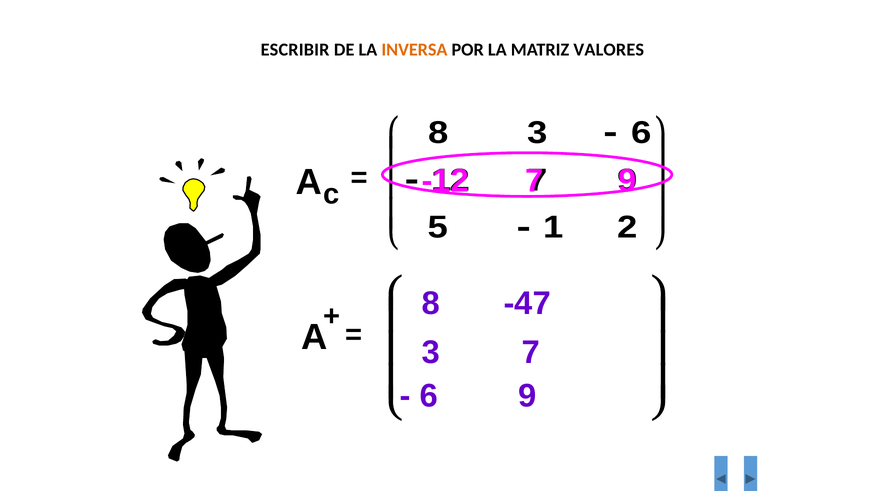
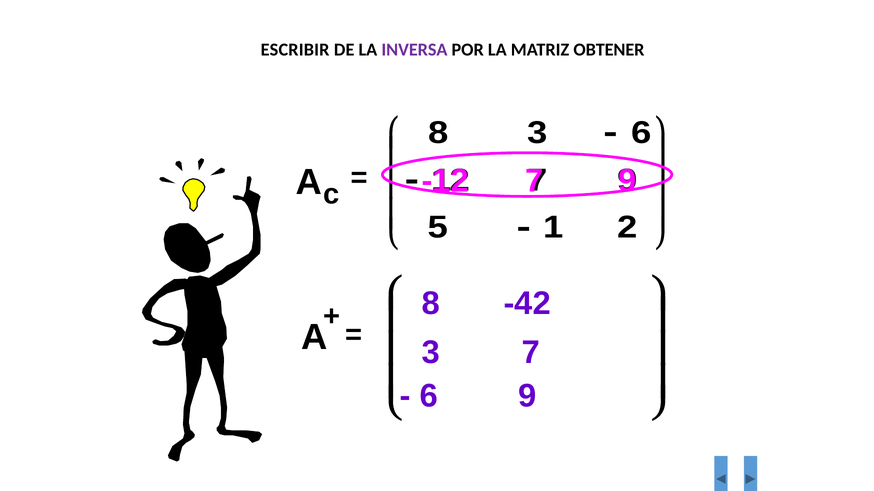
INVERSA colour: orange -> purple
VALORES: VALORES -> OBTENER
-47: -47 -> -42
